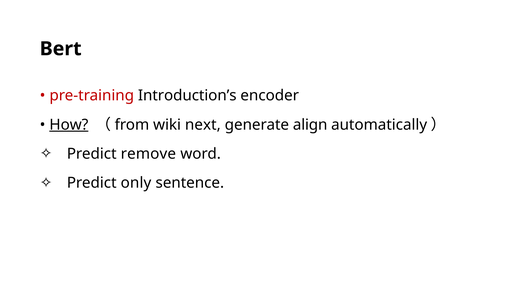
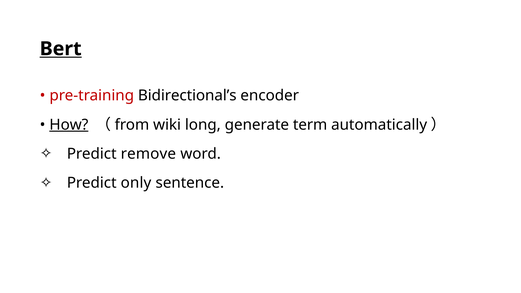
Bert underline: none -> present
Introduction’s: Introduction’s -> Bidirectional’s
next: next -> long
align: align -> term
